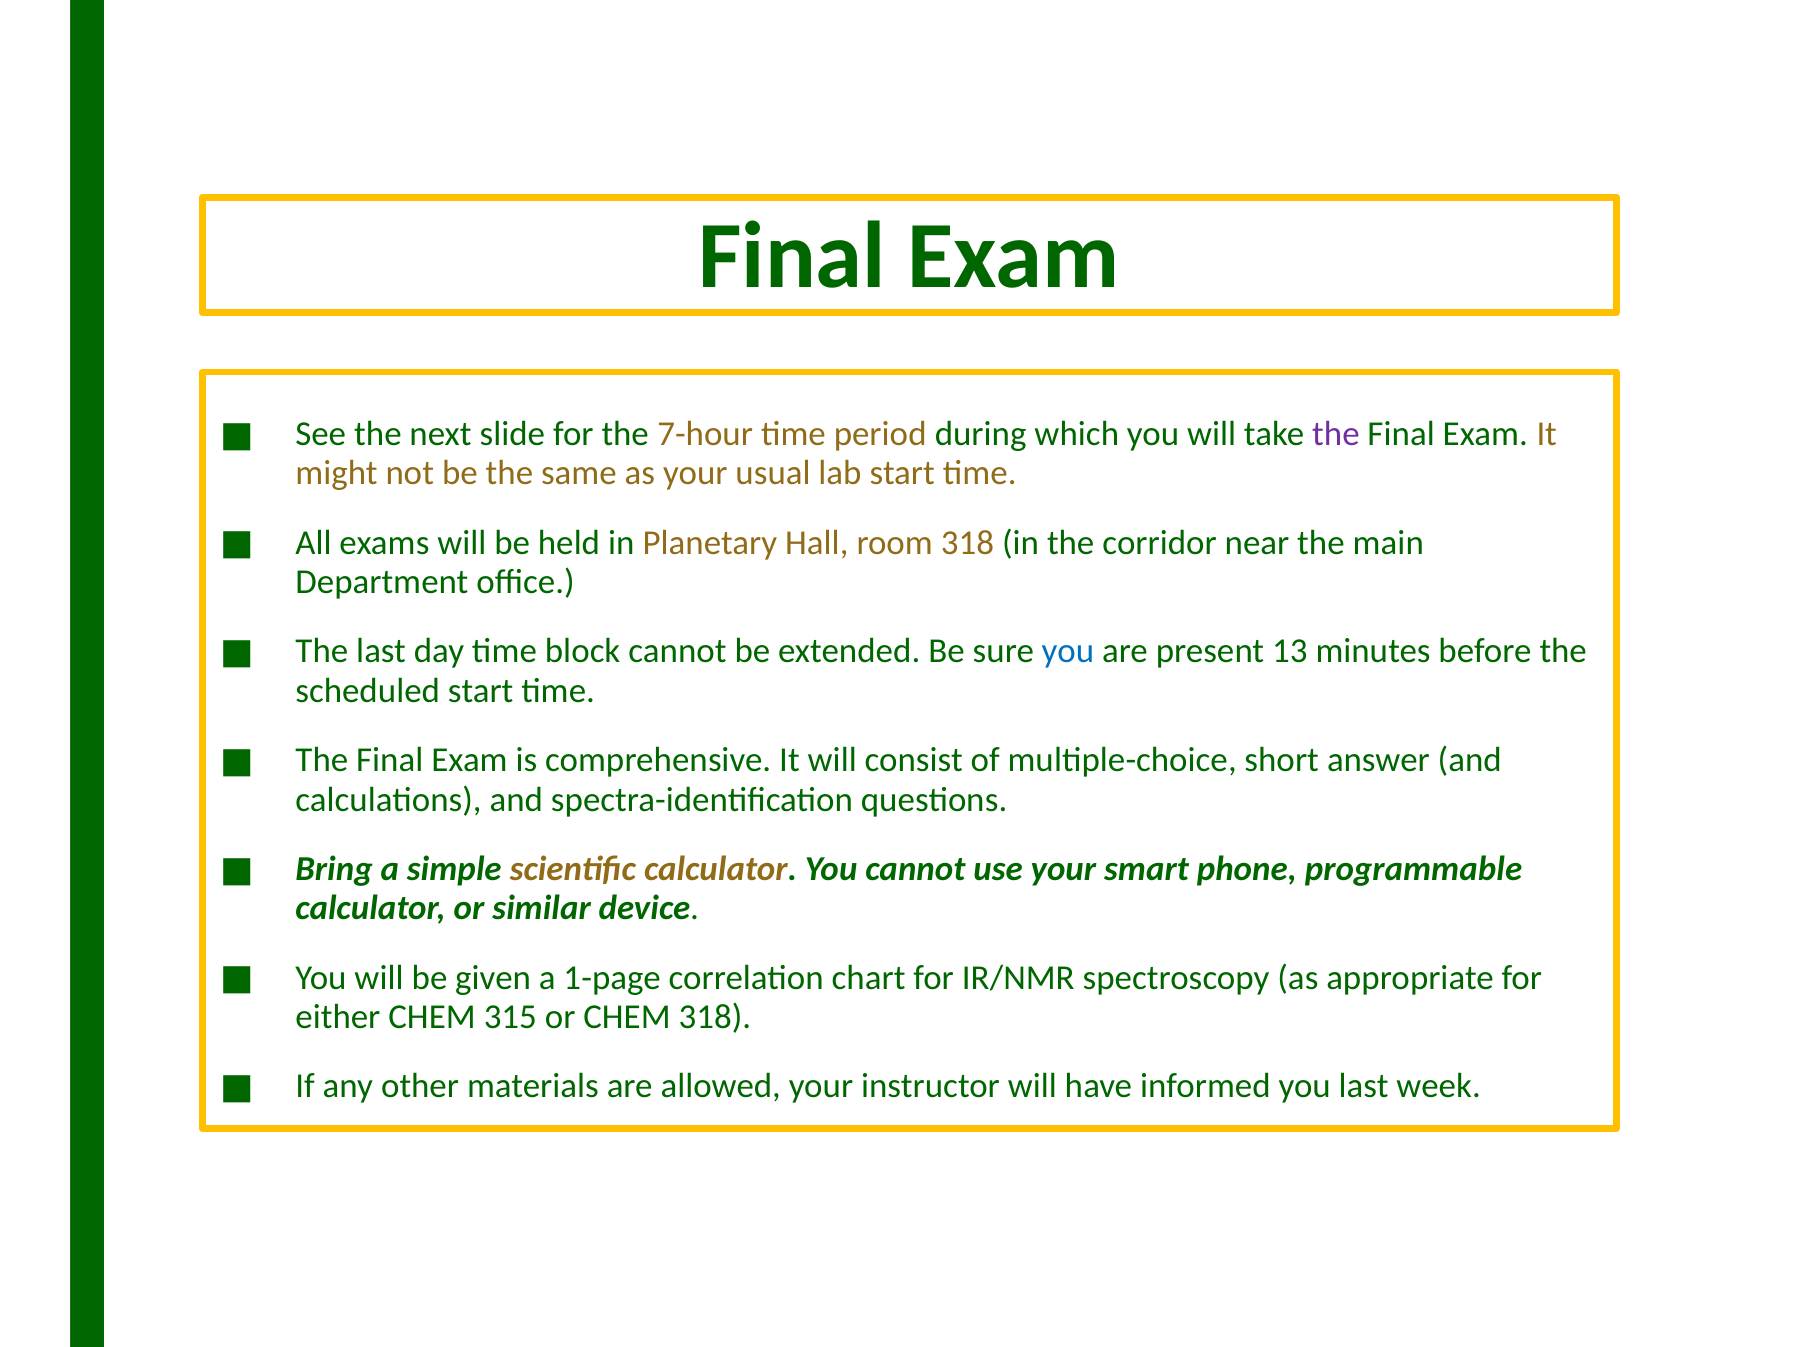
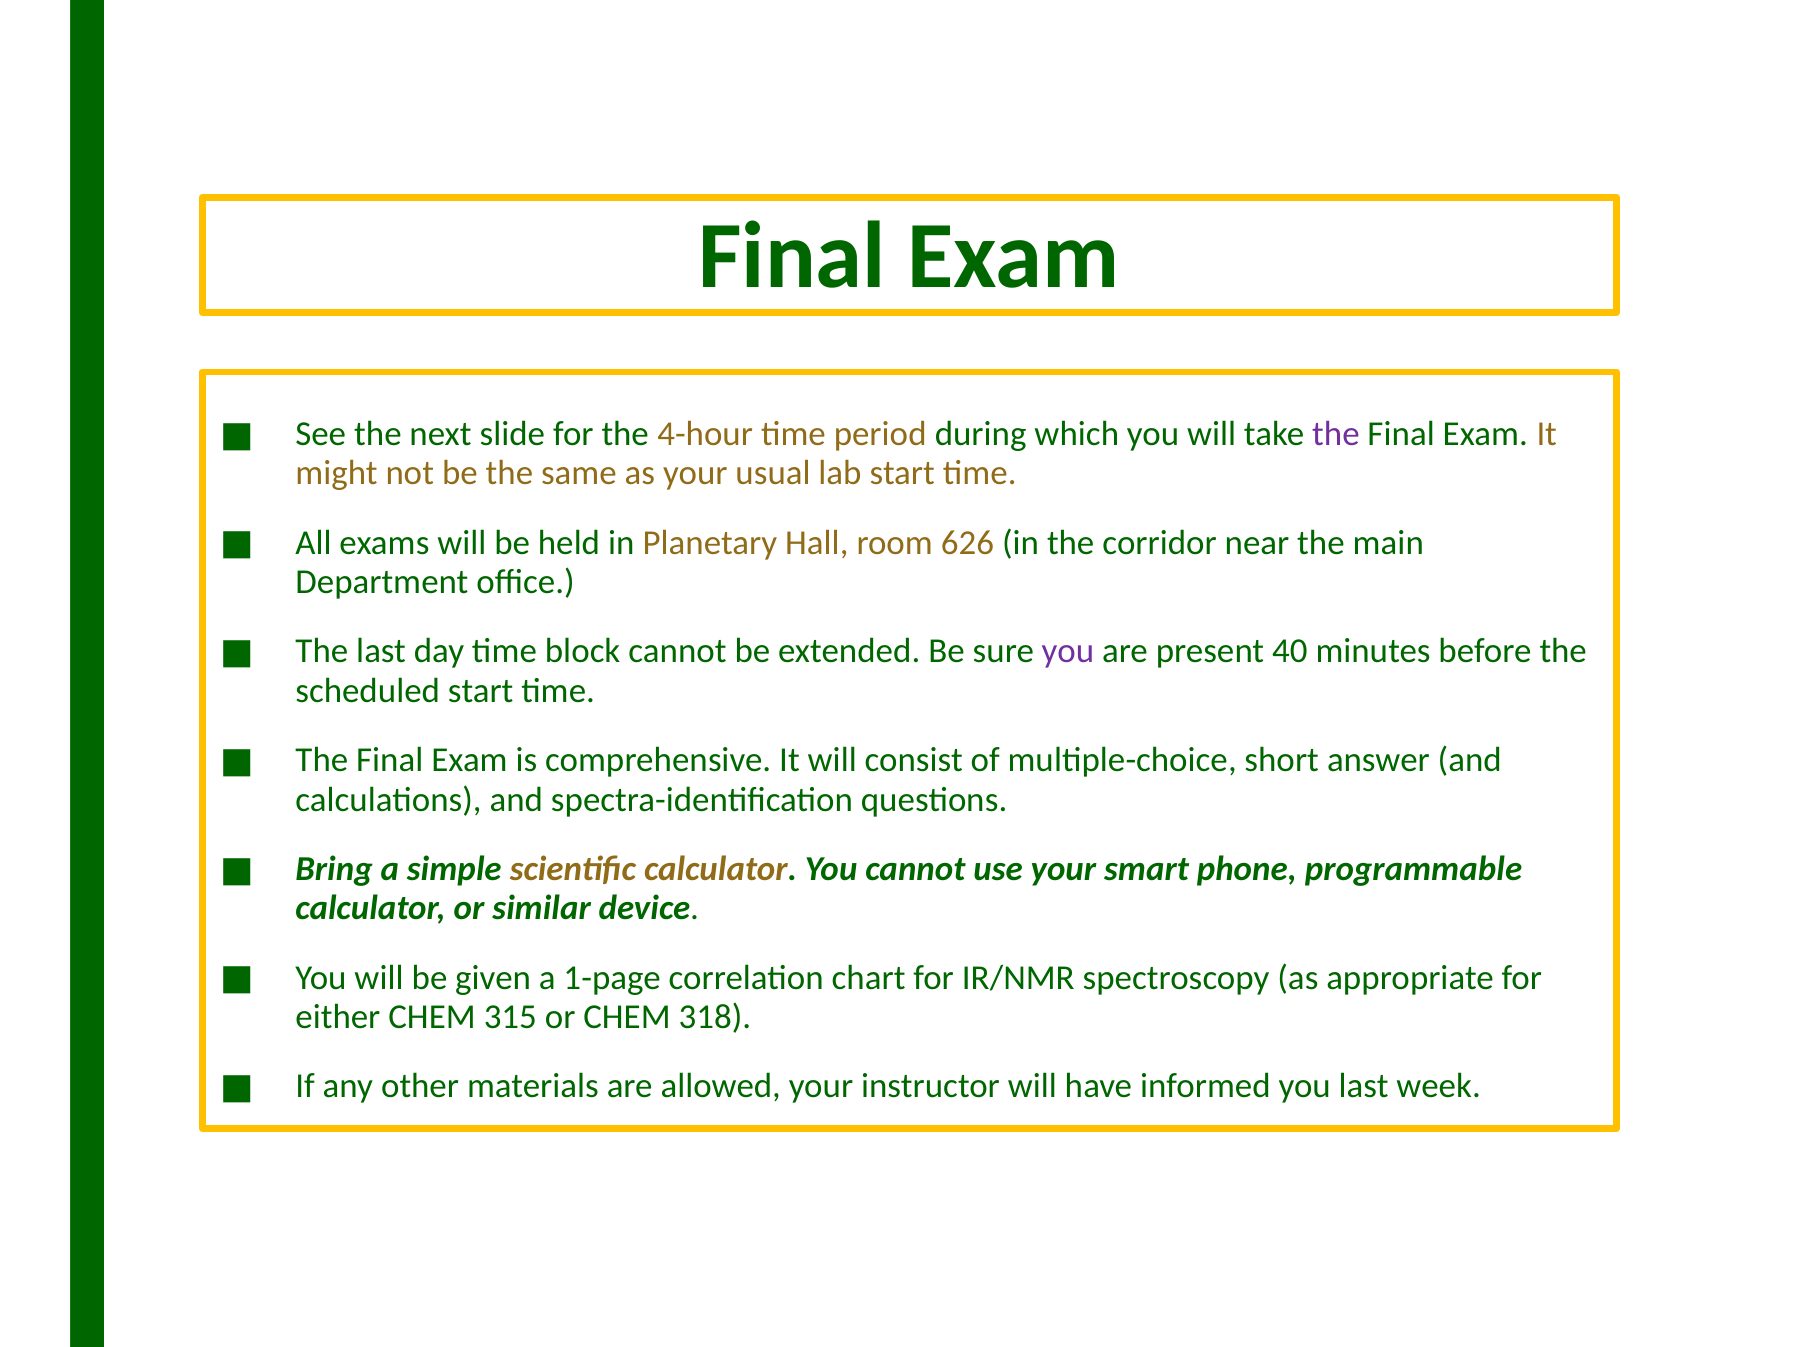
7-hour: 7-hour -> 4-hour
room 318: 318 -> 626
you at (1068, 651) colour: blue -> purple
13: 13 -> 40
